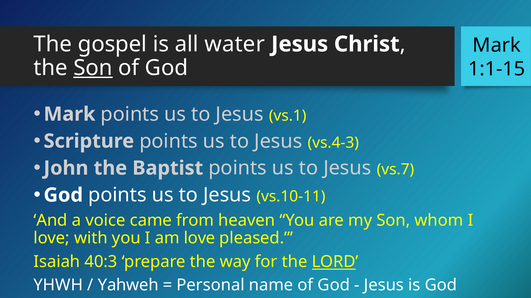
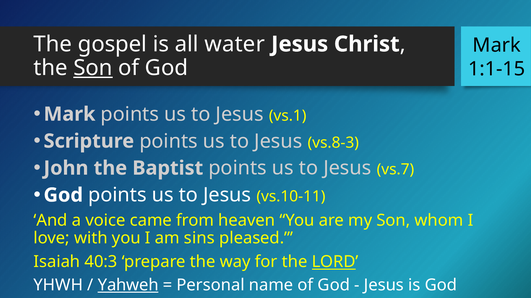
vs.4-3: vs.4-3 -> vs.8-3
am love: love -> sins
Yahweh underline: none -> present
